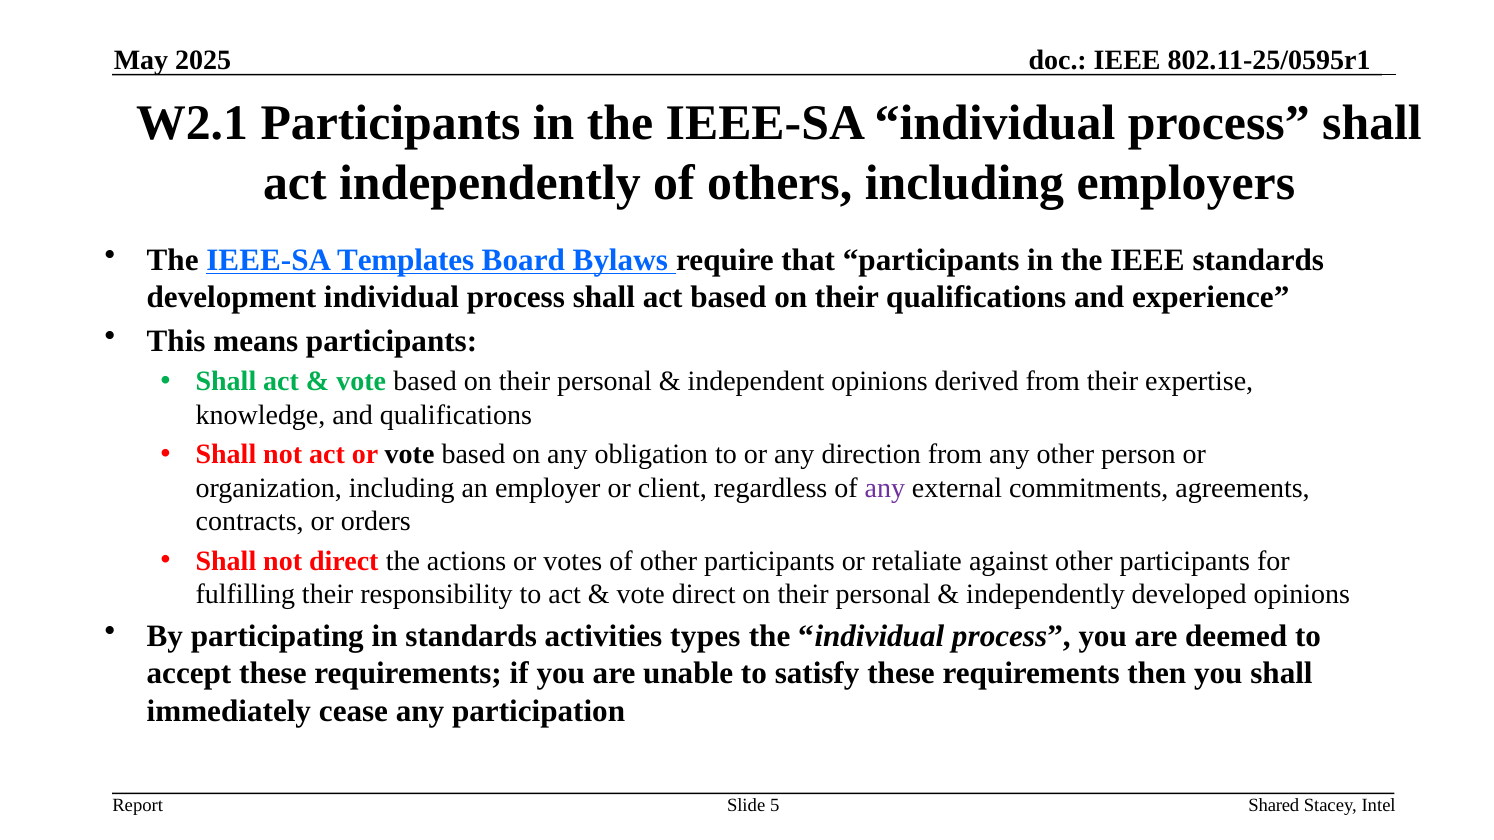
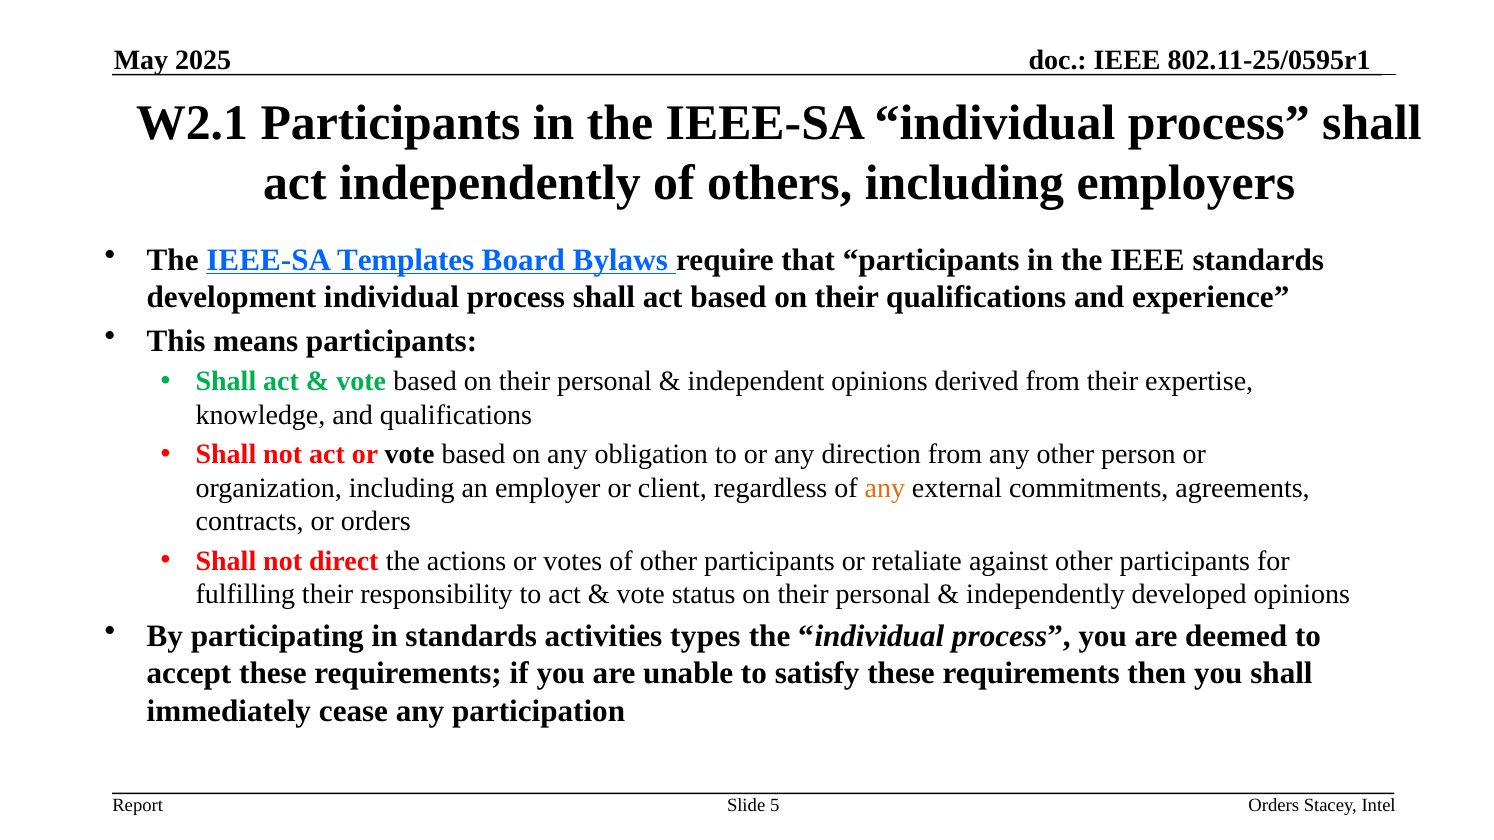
any at (885, 488) colour: purple -> orange
vote direct: direct -> status
Shared at (1274, 806): Shared -> Orders
